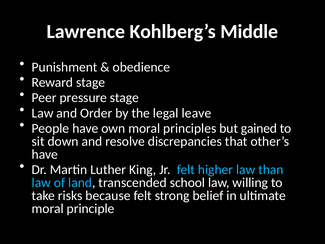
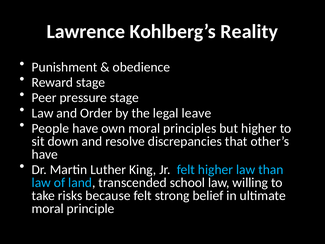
Middle: Middle -> Reality
but gained: gained -> higher
